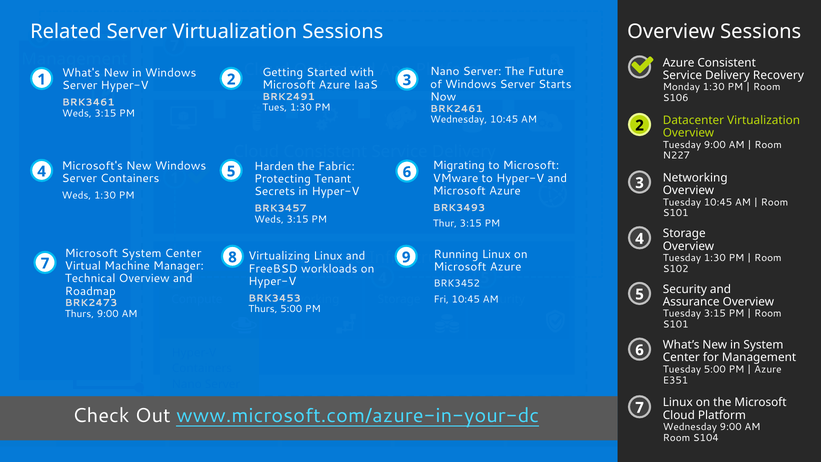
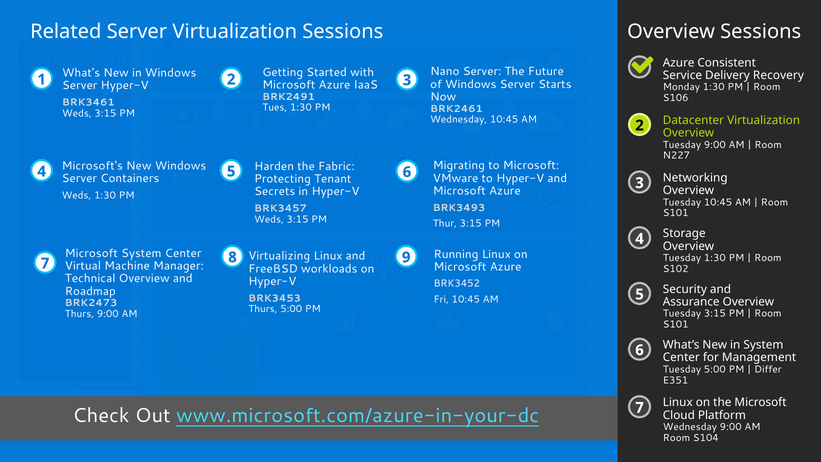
Azure at (768, 369): Azure -> Differ
